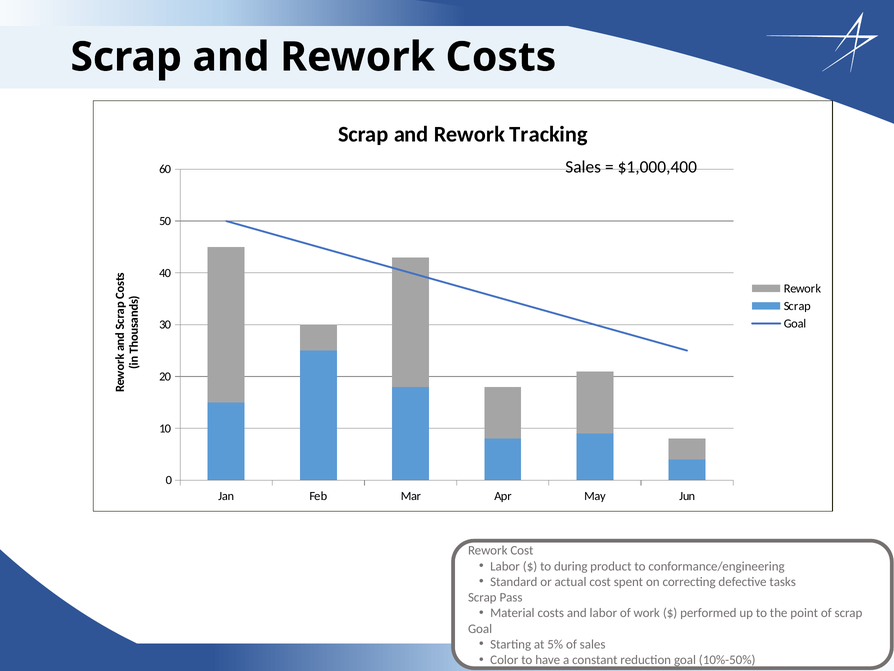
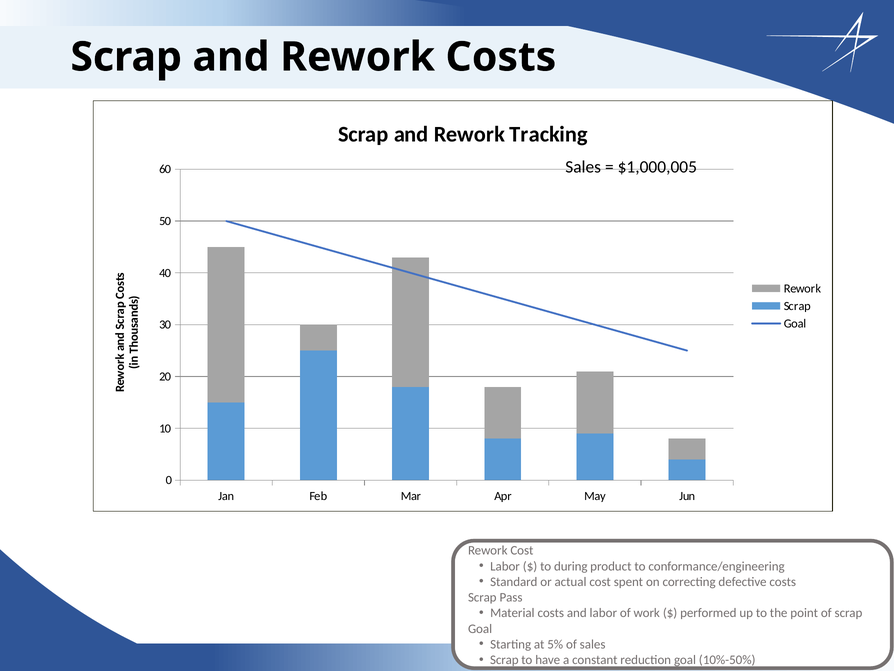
$1,000,400: $1,000,400 -> $1,000,005
defective tasks: tasks -> costs
Color at (504, 660): Color -> Scrap
